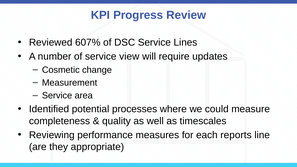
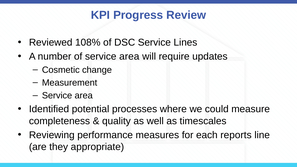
607%: 607% -> 108%
of service view: view -> area
